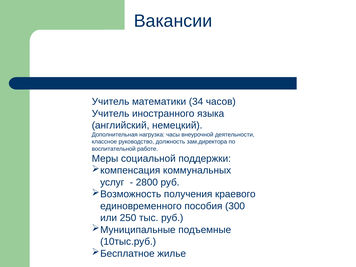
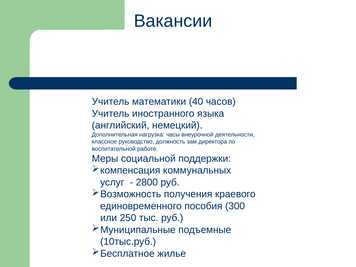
34: 34 -> 40
